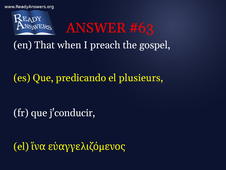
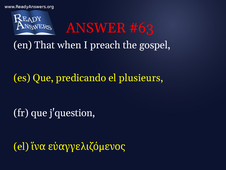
j'conducir: j'conducir -> j'question
